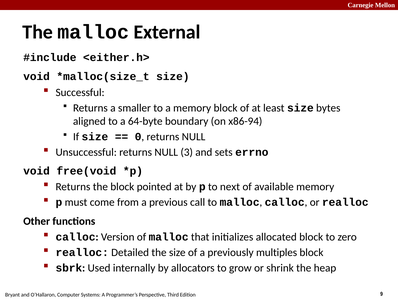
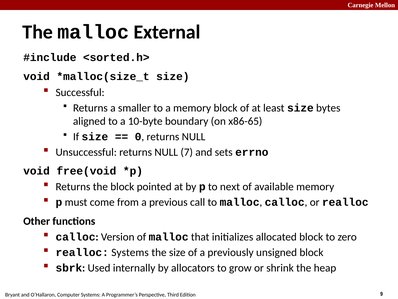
<either.h>: <either.h> -> <sorted.h>
64-byte: 64-byte -> 10-byte
x86-94: x86-94 -> x86-65
3: 3 -> 7
realloc Detailed: Detailed -> Systems
multiples: multiples -> unsigned
